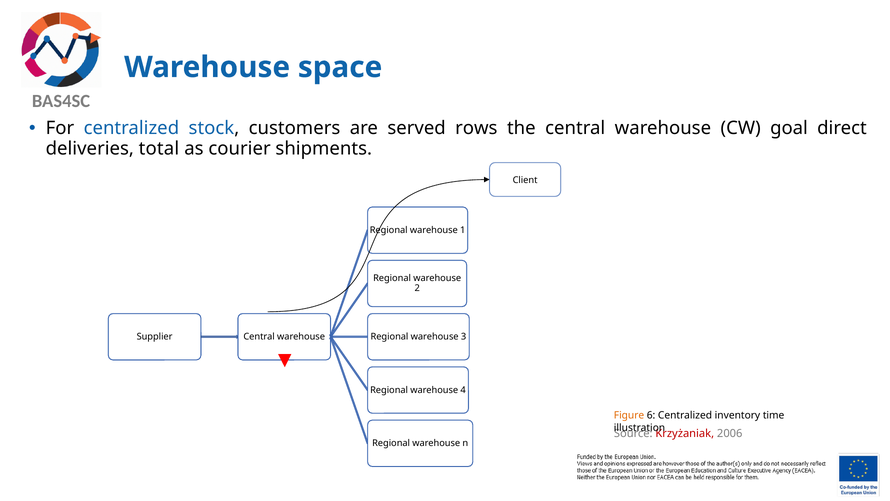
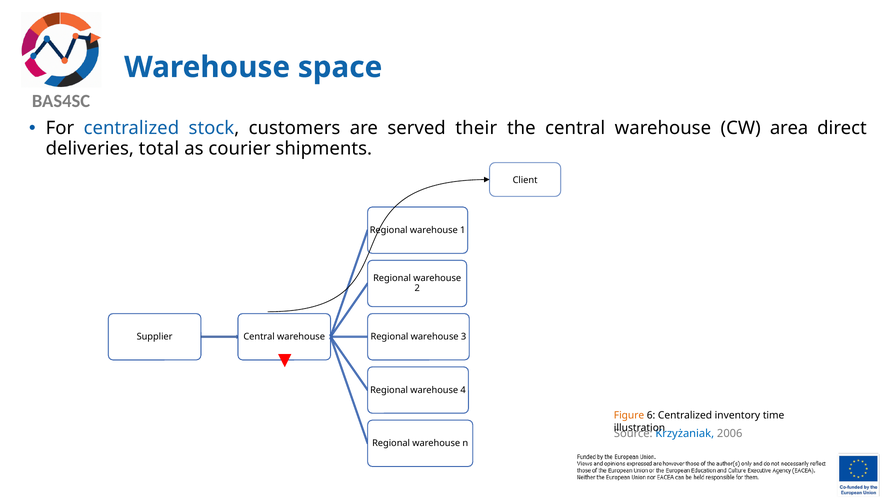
rows: rows -> their
goal: goal -> area
Krzyżaniak colour: red -> blue
